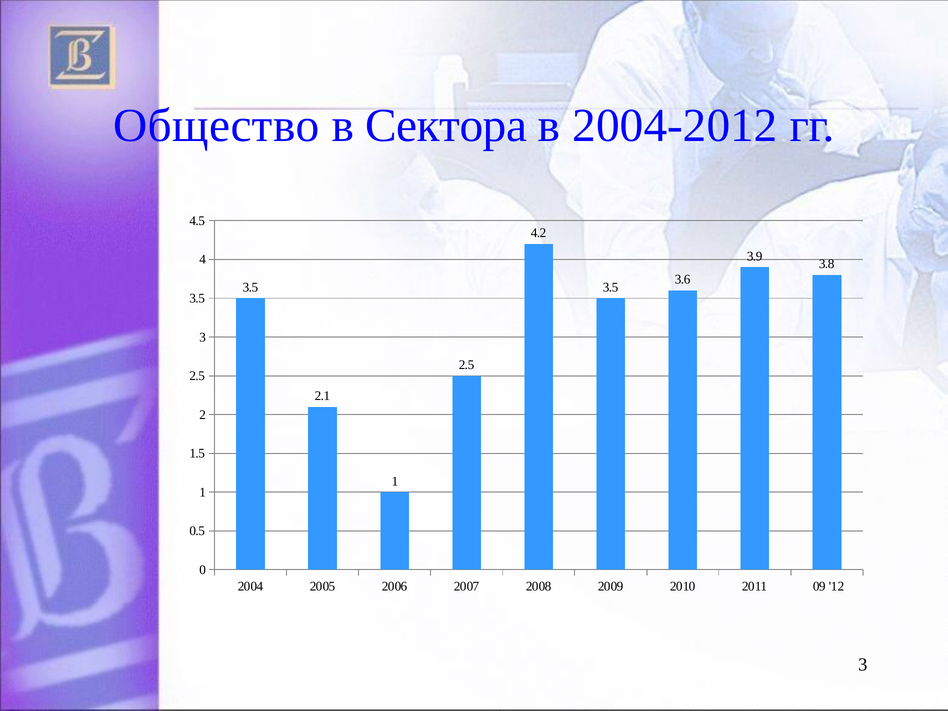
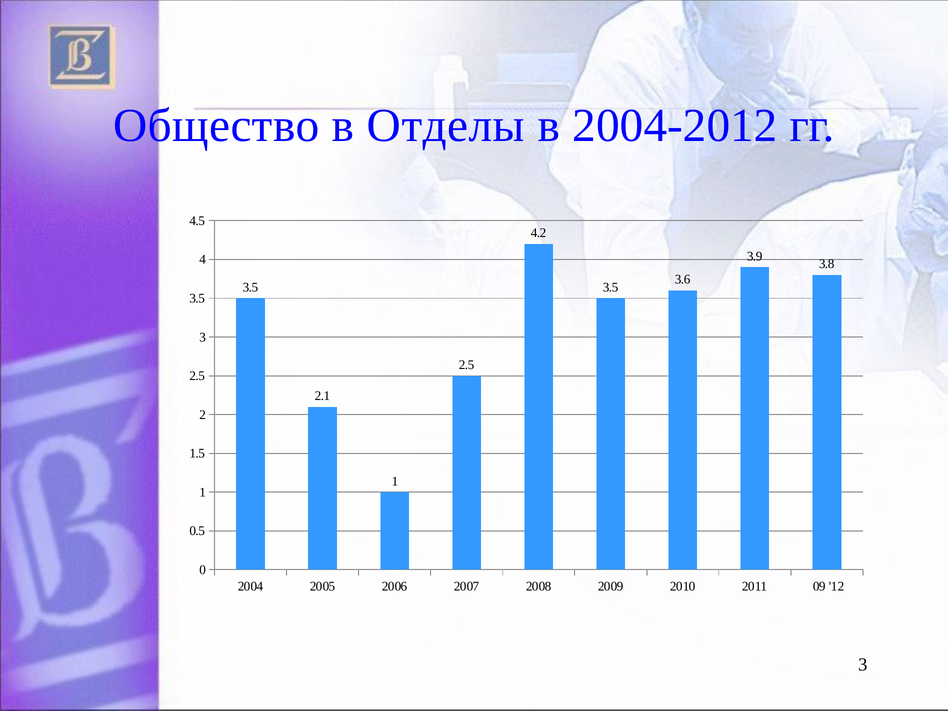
Сектора: Сектора -> Отделы
